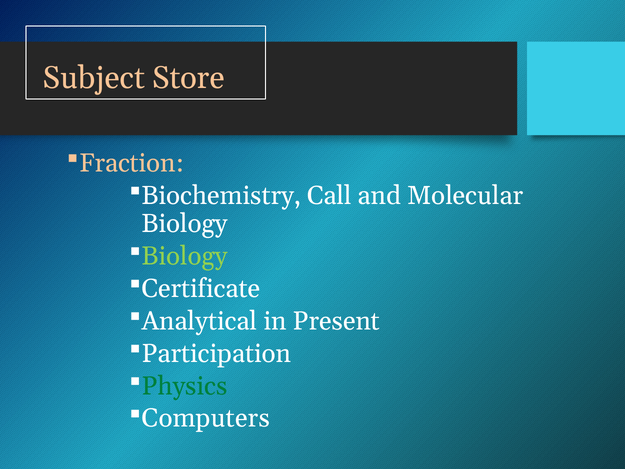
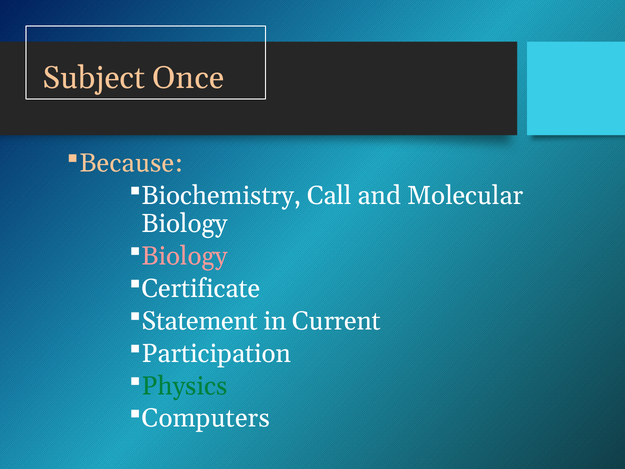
Store: Store -> Once
Fraction: Fraction -> Because
Biology at (185, 256) colour: light green -> pink
Analytical: Analytical -> Statement
Present: Present -> Current
